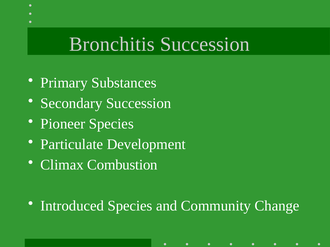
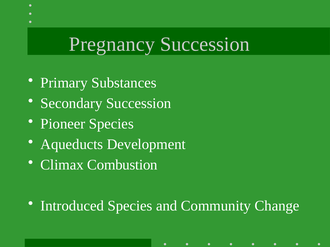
Bronchitis: Bronchitis -> Pregnancy
Particulate: Particulate -> Aqueducts
